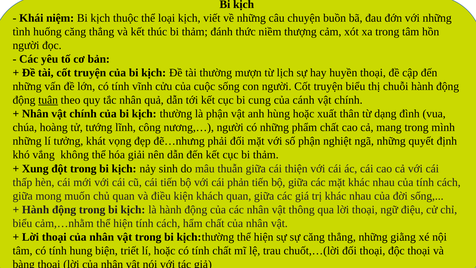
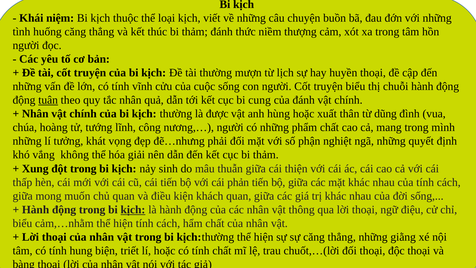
của cánh: cánh -> đánh
là phận: phận -> được
dạng: dạng -> dũng
kịch at (133, 209) underline: none -> present
